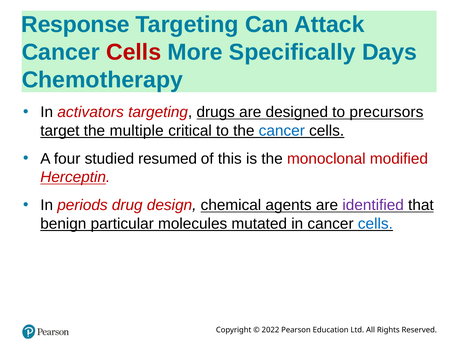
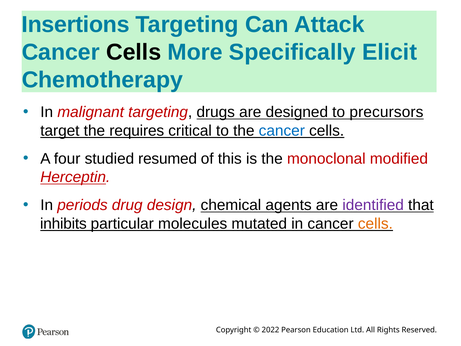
Response: Response -> Insertions
Cells at (134, 52) colour: red -> black
Days: Days -> Elicit
activators: activators -> malignant
multiple: multiple -> requires
benign: benign -> inhibits
cells at (375, 224) colour: blue -> orange
